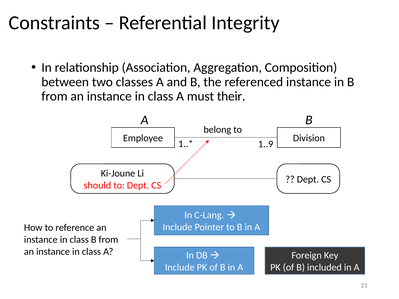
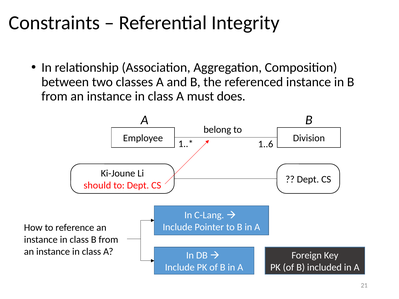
their: their -> does
1..9: 1..9 -> 1..6
